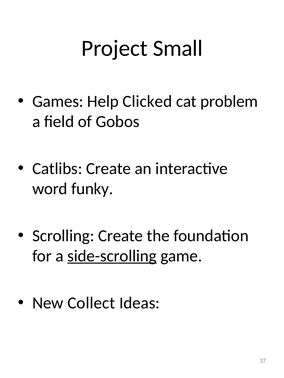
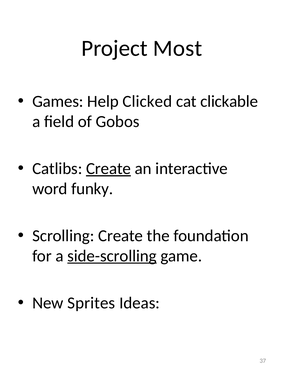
Small: Small -> Most
problem: problem -> clickable
Create at (108, 169) underline: none -> present
Collect: Collect -> Sprites
